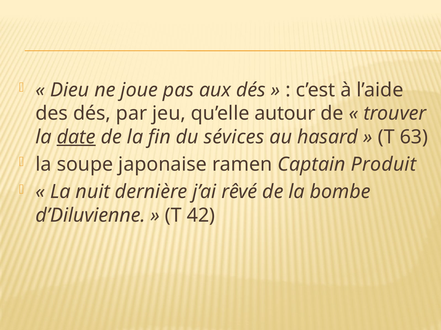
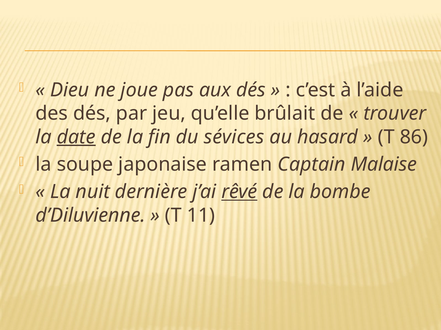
autour: autour -> brûlait
63: 63 -> 86
Produit: Produit -> Malaise
rêvé underline: none -> present
42: 42 -> 11
